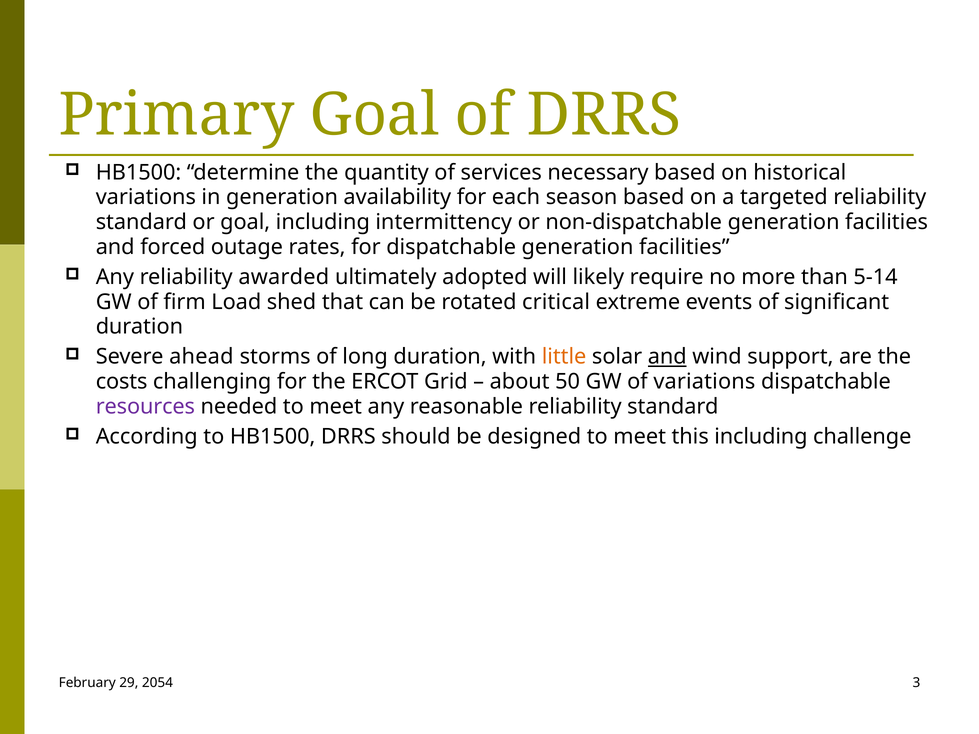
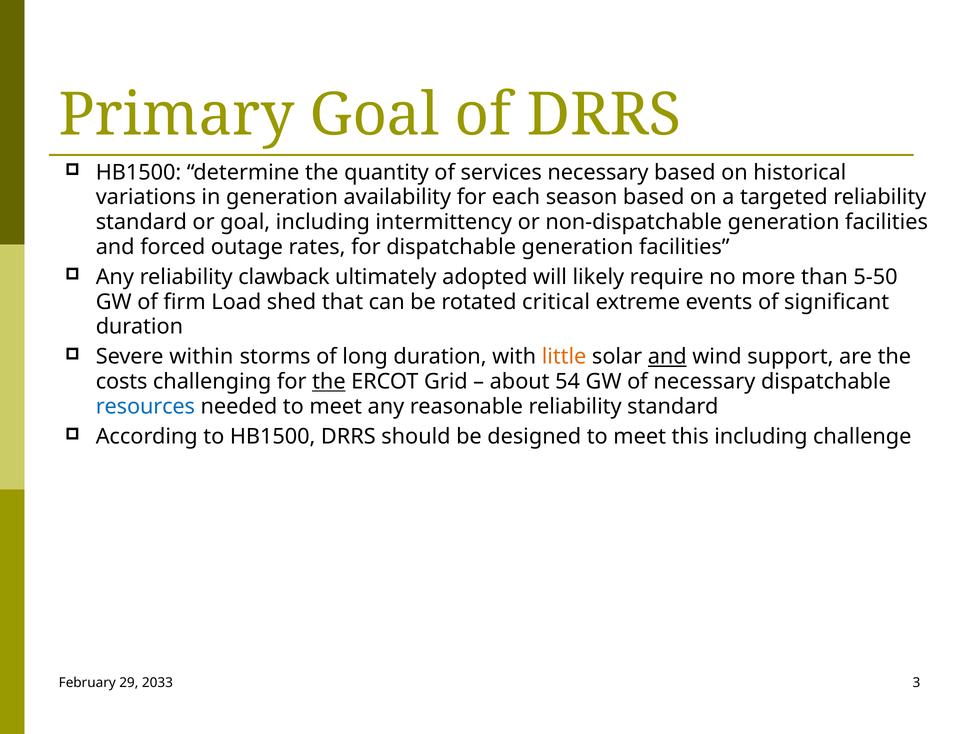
awarded: awarded -> clawback
5-14: 5-14 -> 5-50
ahead: ahead -> within
the at (329, 382) underline: none -> present
50: 50 -> 54
of variations: variations -> necessary
resources colour: purple -> blue
2054: 2054 -> 2033
